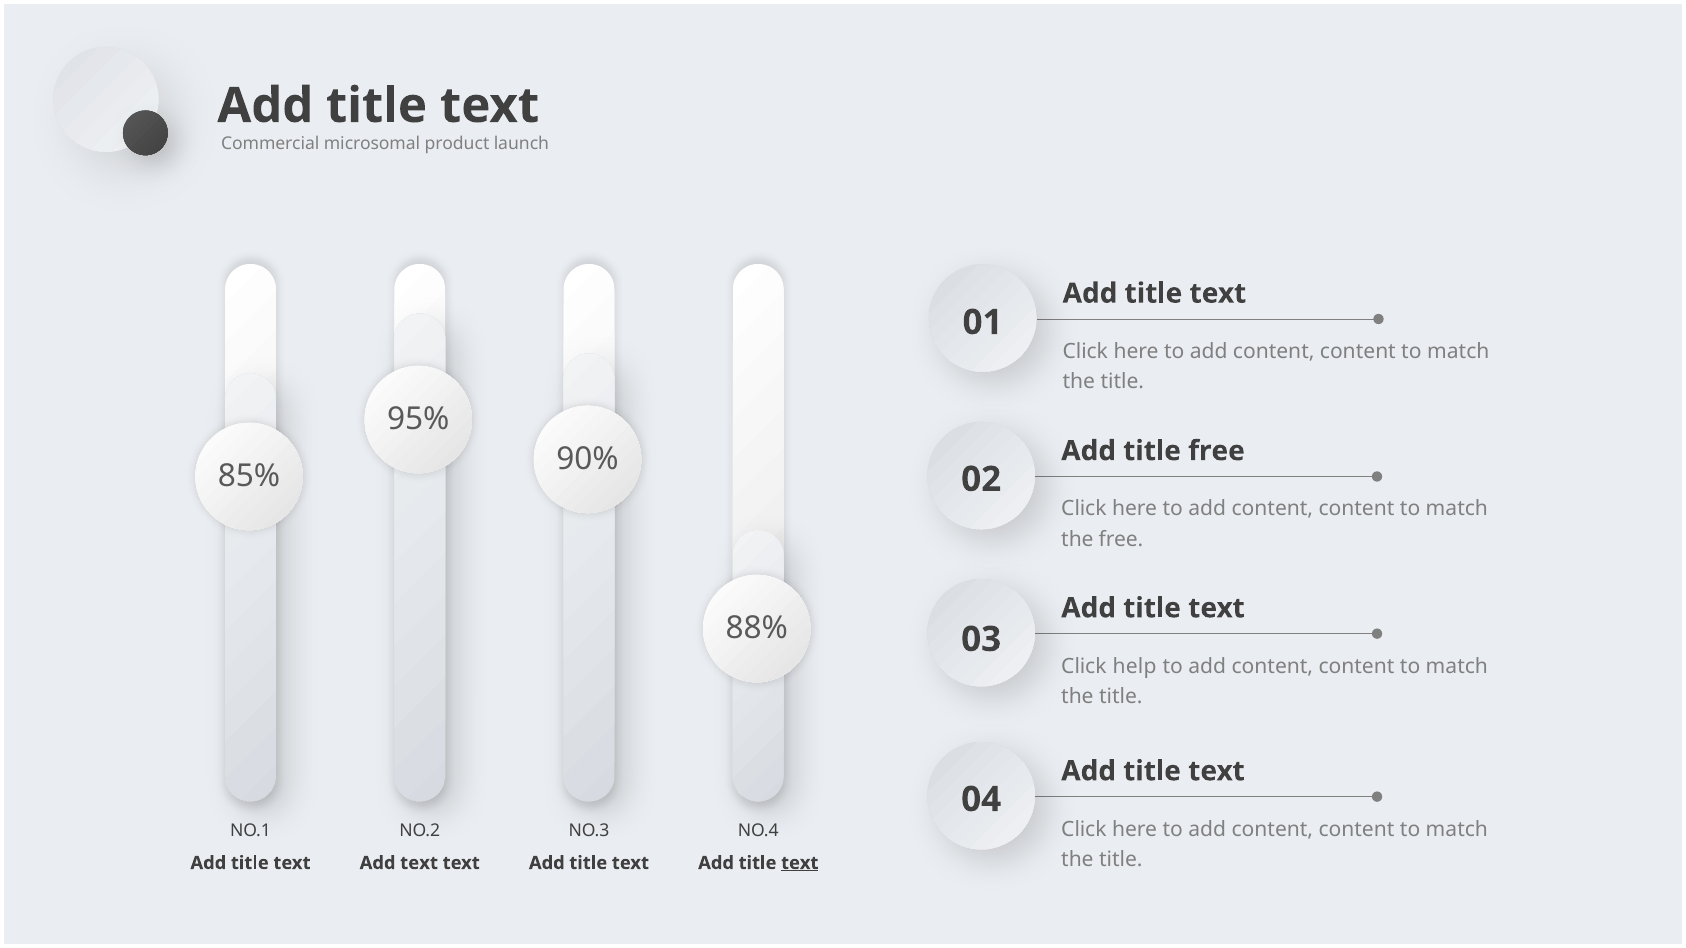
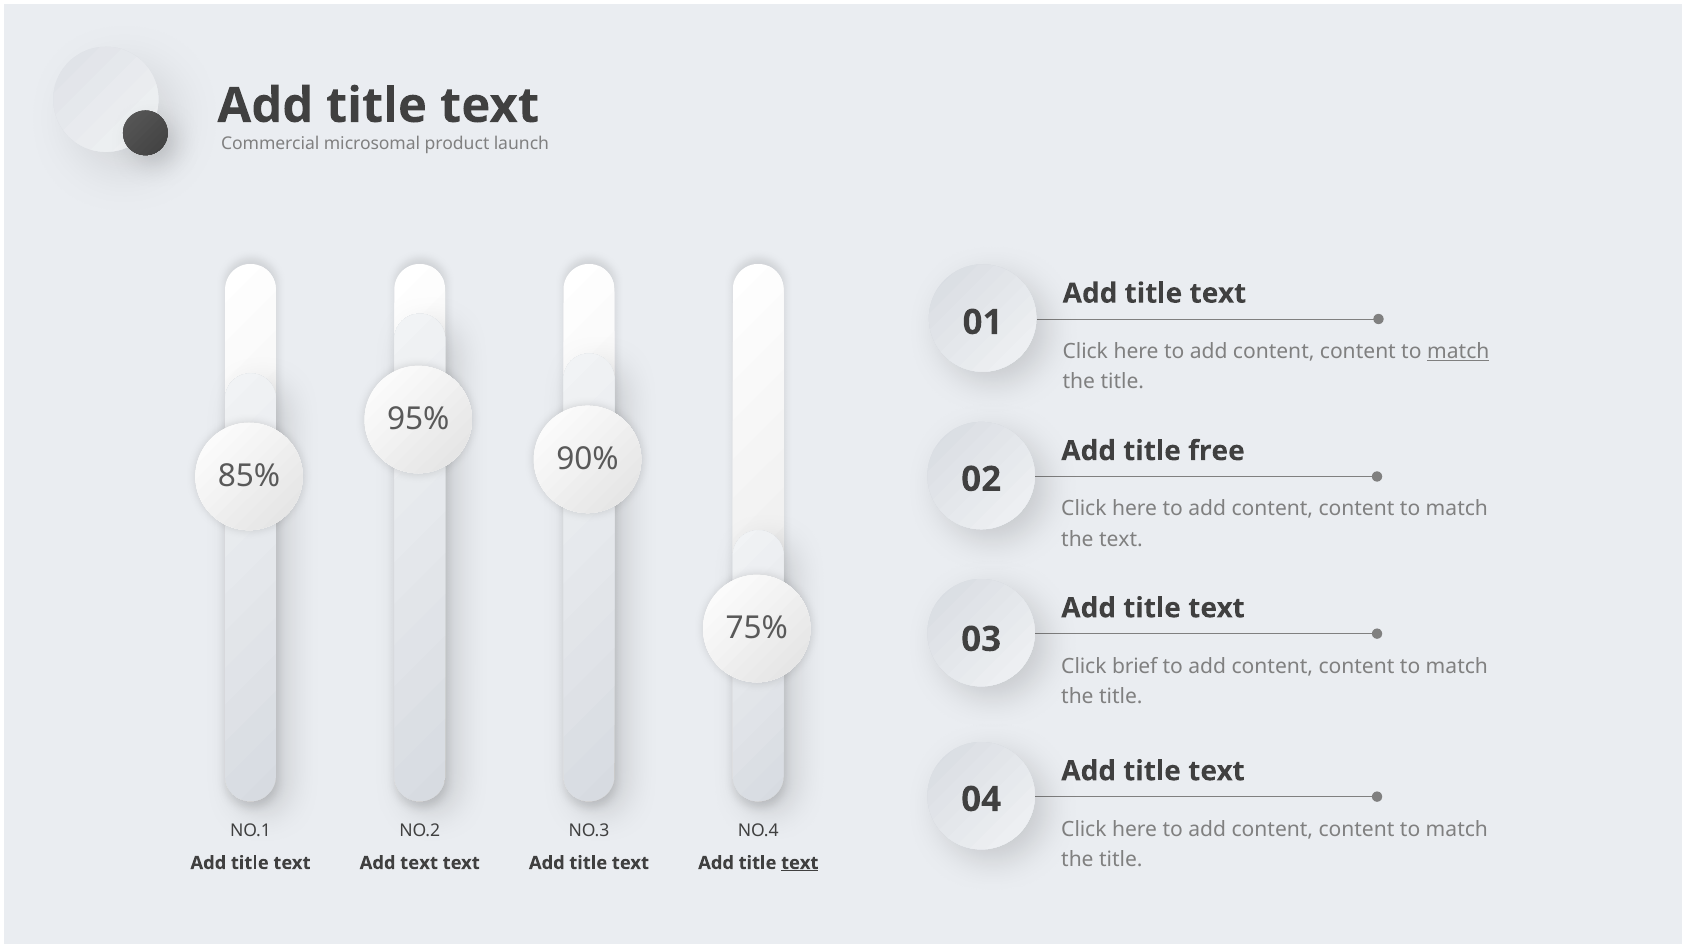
match at (1458, 352) underline: none -> present
free at (1121, 540): free -> text
88%: 88% -> 75%
help: help -> brief
